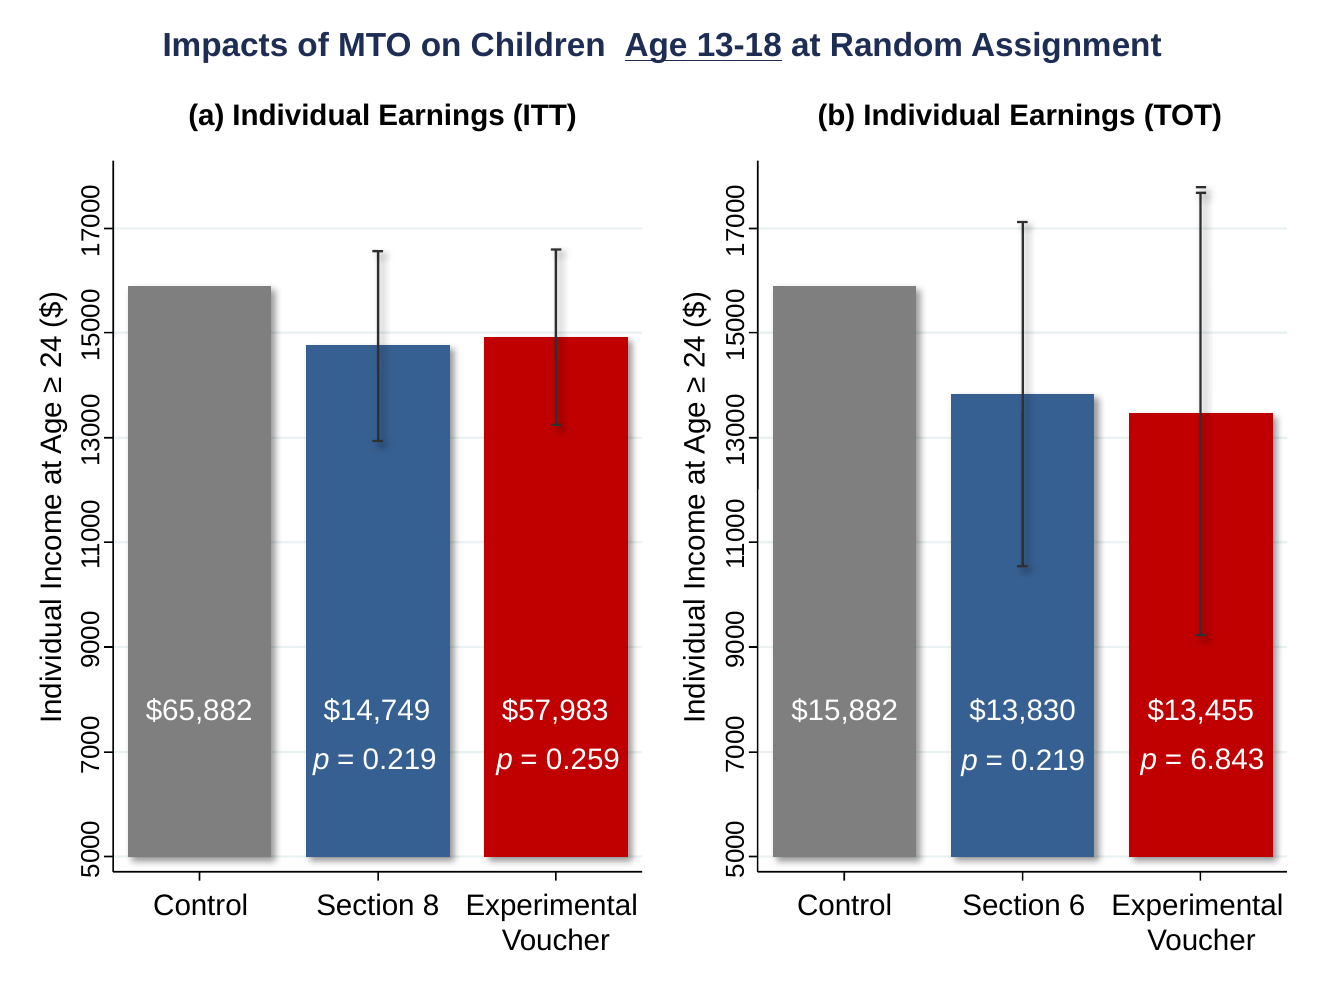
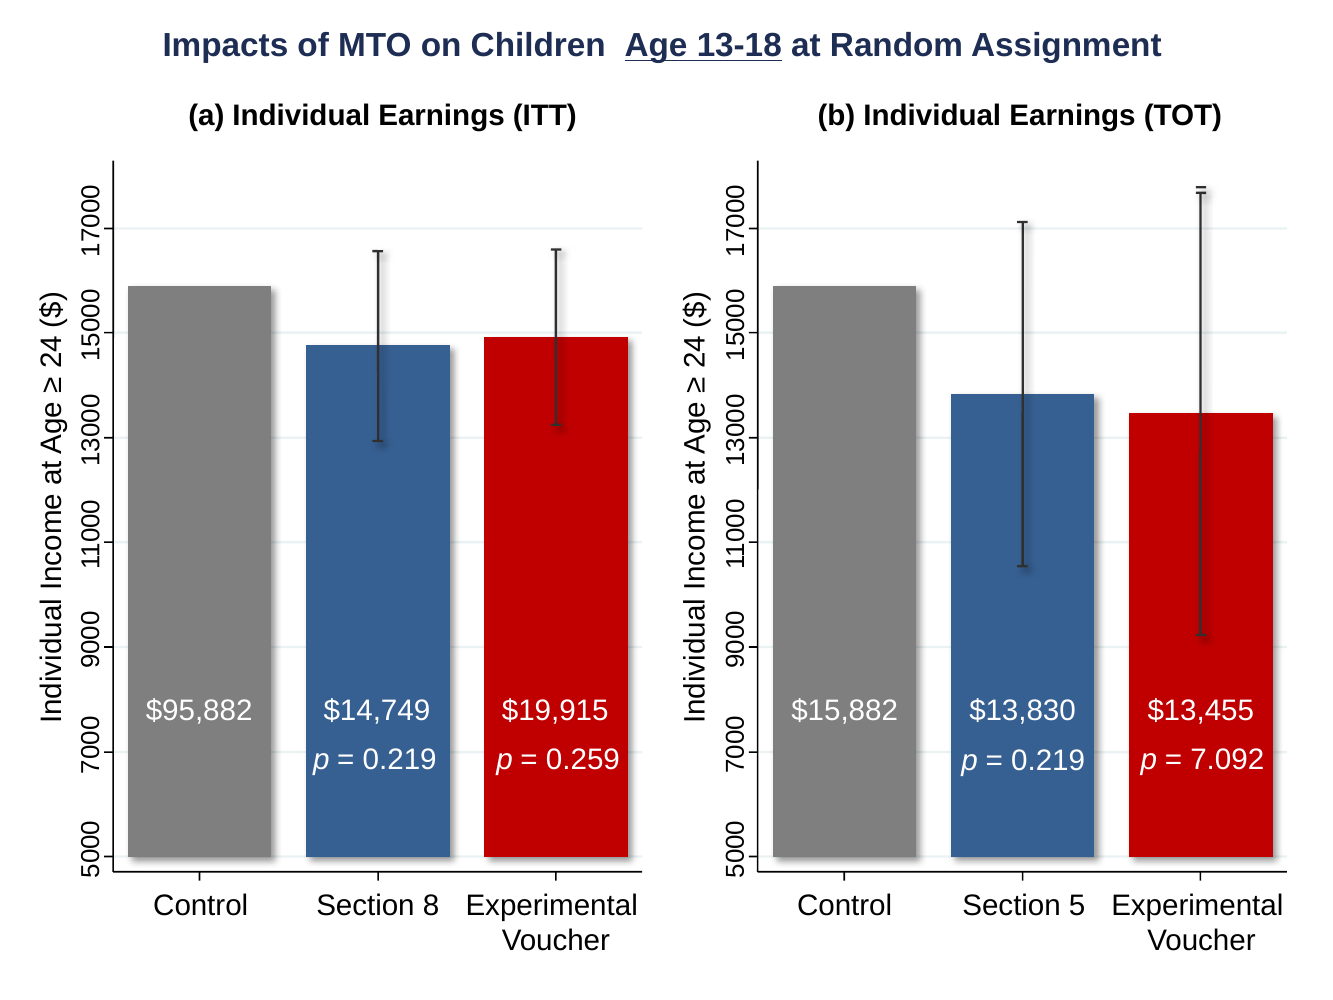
$65,882: $65,882 -> $95,882
$57,983: $57,983 -> $19,915
6.843: 6.843 -> 7.092
Section 6: 6 -> 5
